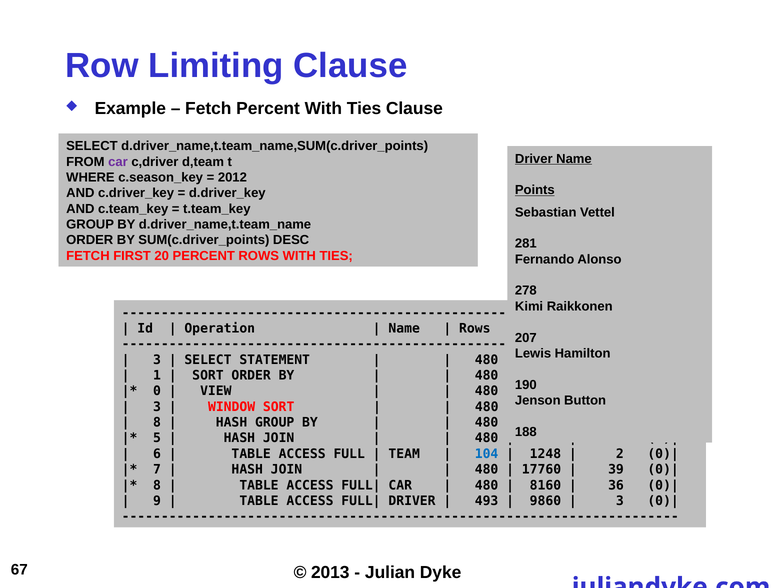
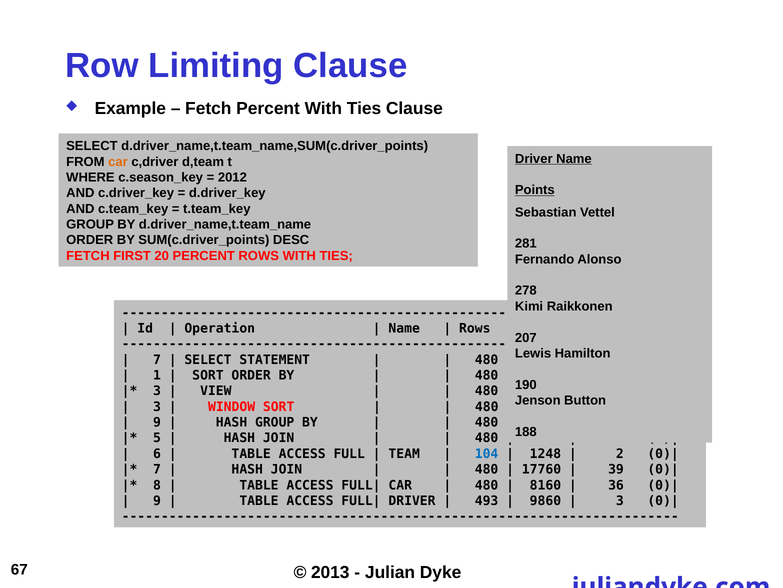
car at (118, 162) colour: purple -> orange
3 at (157, 359): 3 -> 7
0 at (157, 391): 0 -> 3
8 at (157, 422): 8 -> 9
